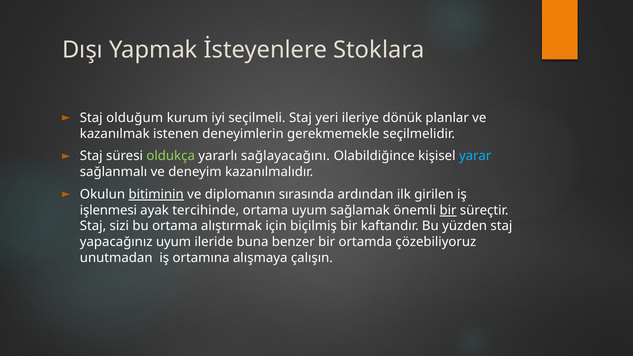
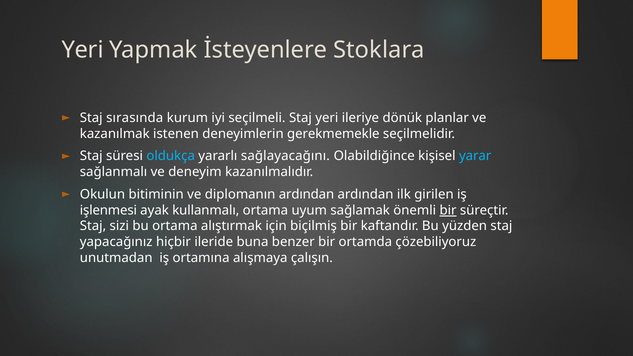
Dışı at (83, 50): Dışı -> Yeri
olduğum: olduğum -> sırasında
oldukça colour: light green -> light blue
bitiminin underline: present -> none
diplomanın sırasında: sırasında -> ardından
tercihinde: tercihinde -> kullanmalı
yapacağınız uyum: uyum -> hiçbir
